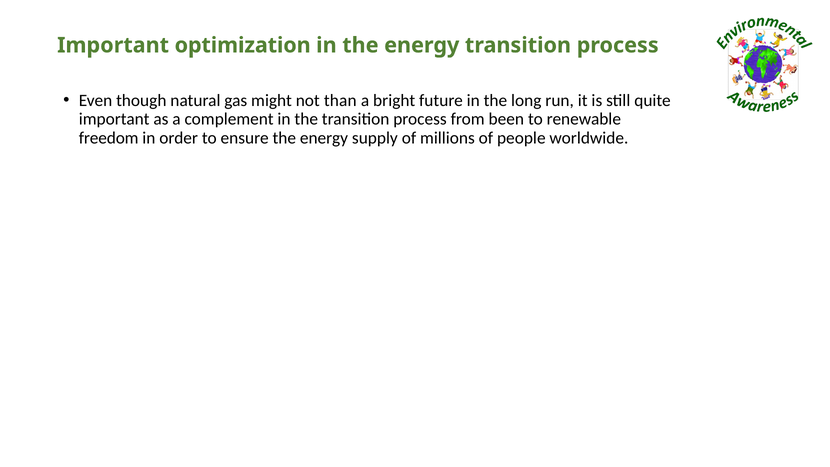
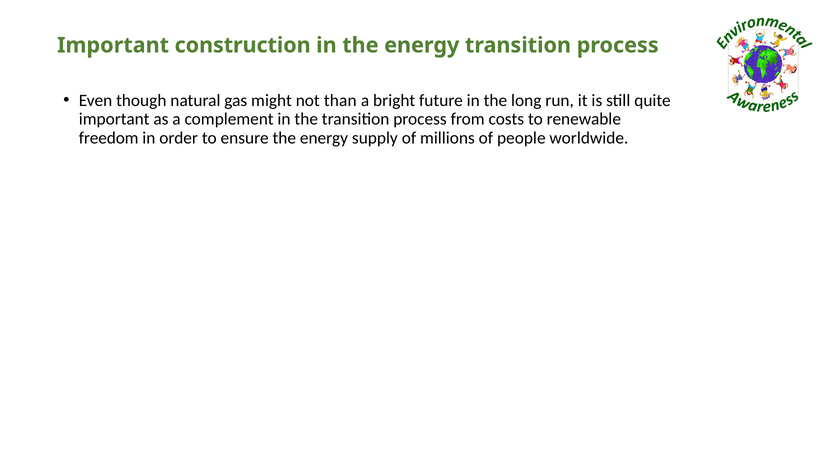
optimization: optimization -> construction
been: been -> costs
